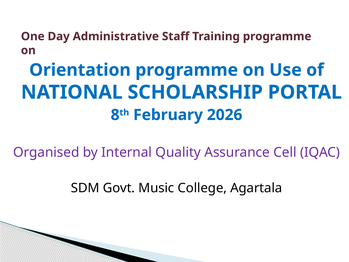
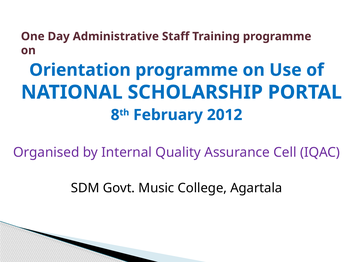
2026: 2026 -> 2012
